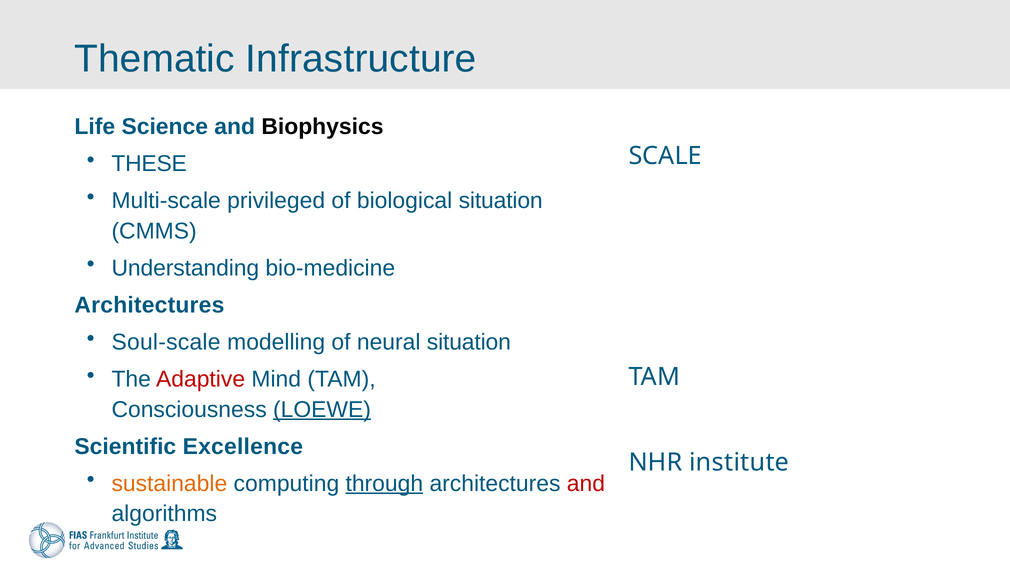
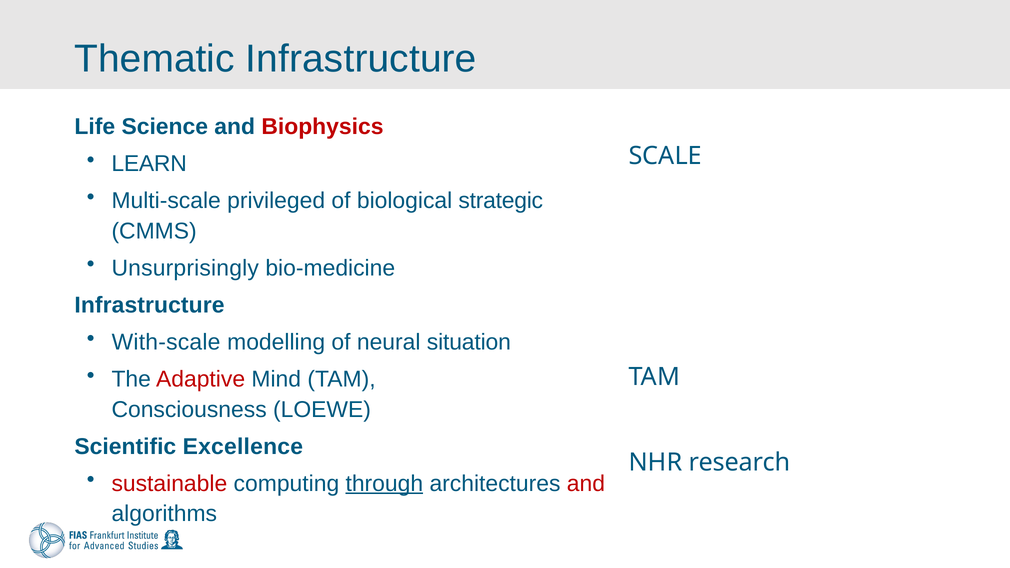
Biophysics colour: black -> red
THESE: THESE -> LEARN
biological situation: situation -> strategic
Understanding: Understanding -> Unsurprisingly
Architectures at (149, 305): Architectures -> Infrastructure
Soul-scale: Soul-scale -> With-scale
LOEWE underline: present -> none
institute: institute -> research
sustainable colour: orange -> red
